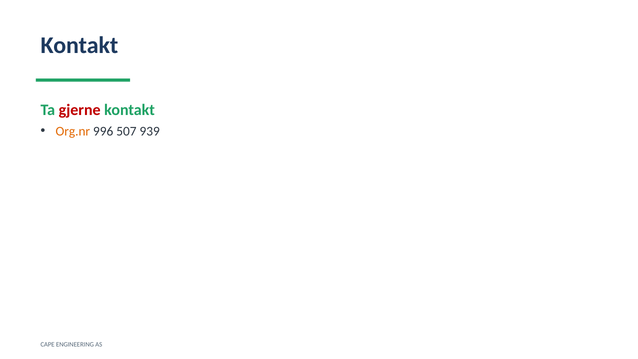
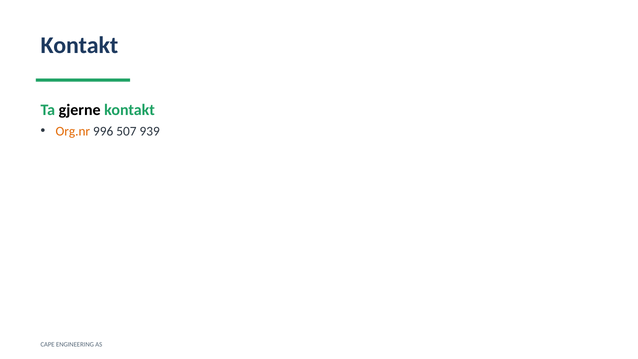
gjerne colour: red -> black
